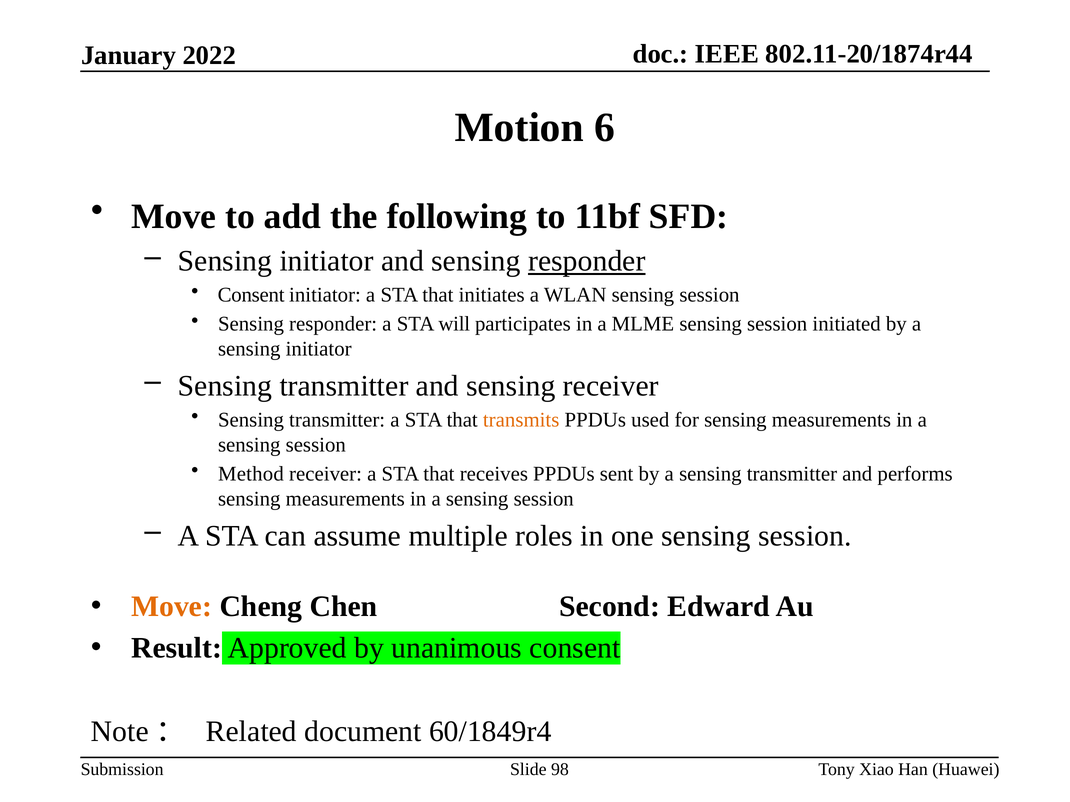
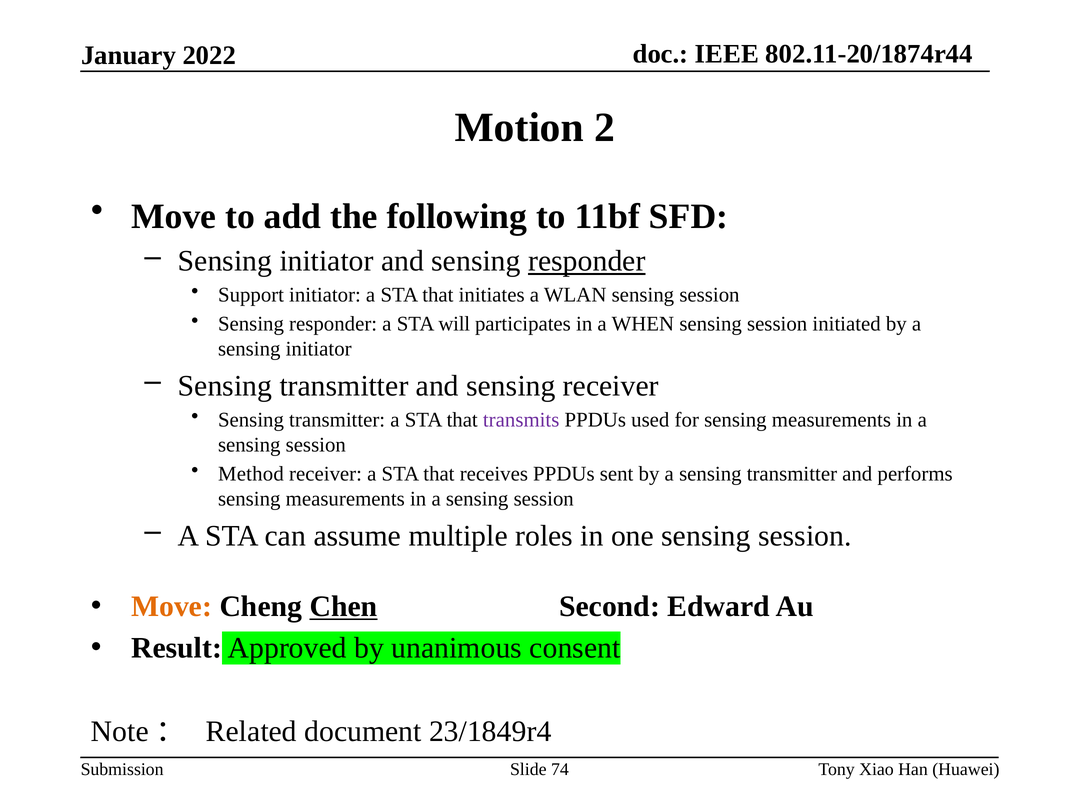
6: 6 -> 2
Consent at (251, 295): Consent -> Support
MLME: MLME -> WHEN
transmits colour: orange -> purple
Chen underline: none -> present
60/1849r4: 60/1849r4 -> 23/1849r4
98: 98 -> 74
